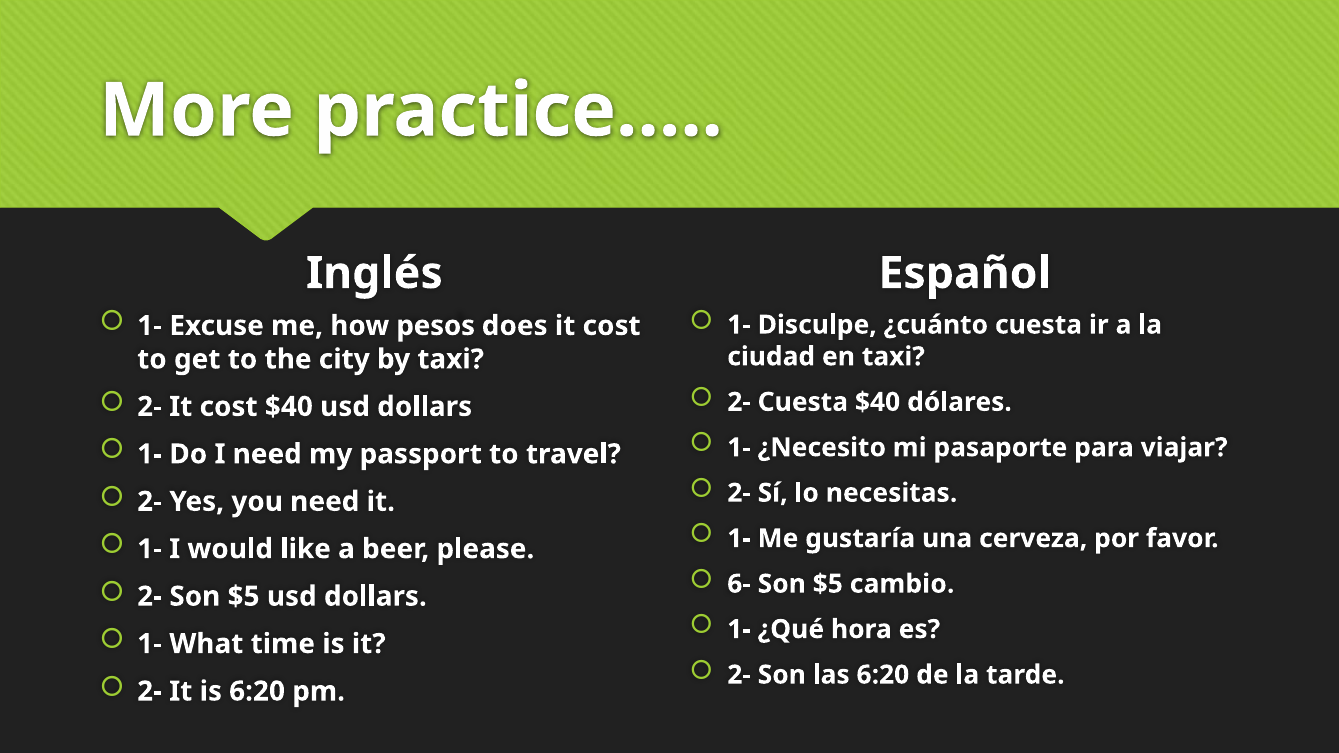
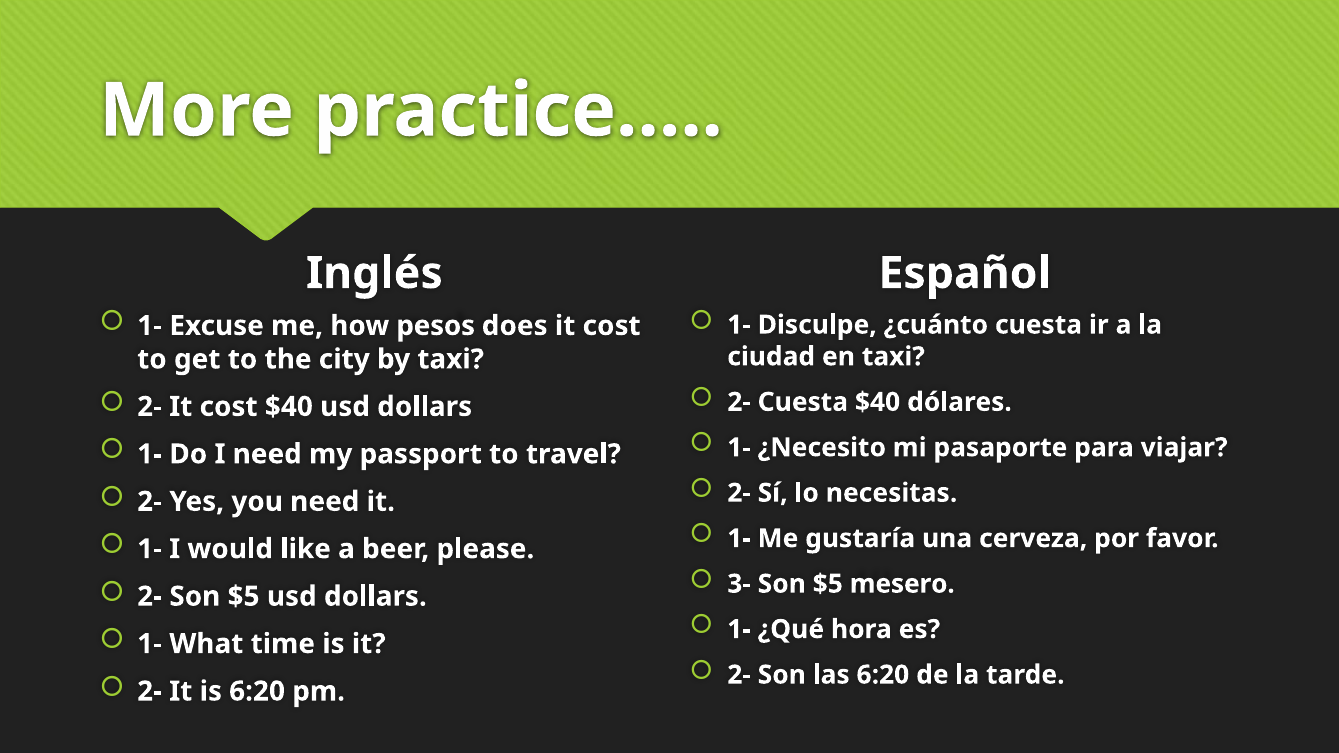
6-: 6- -> 3-
cambio: cambio -> mesero
